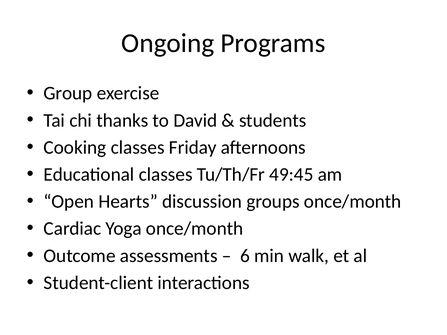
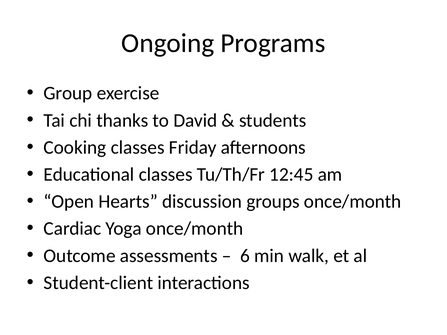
49:45: 49:45 -> 12:45
